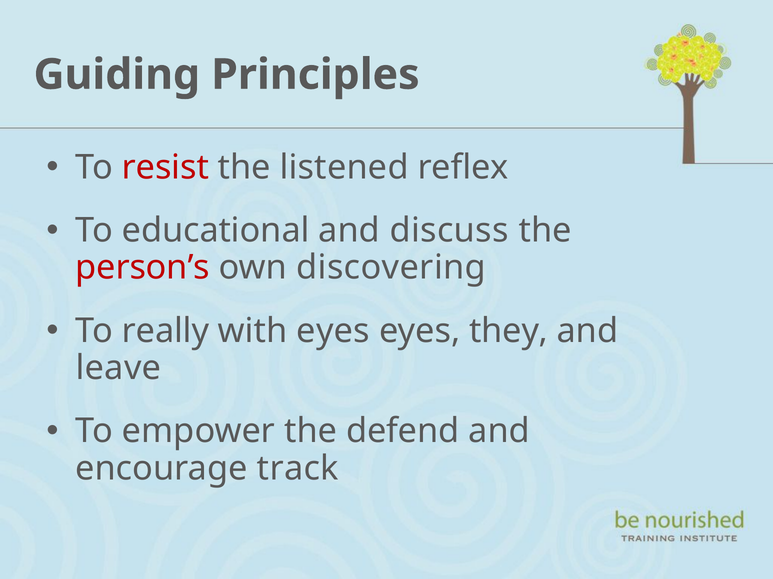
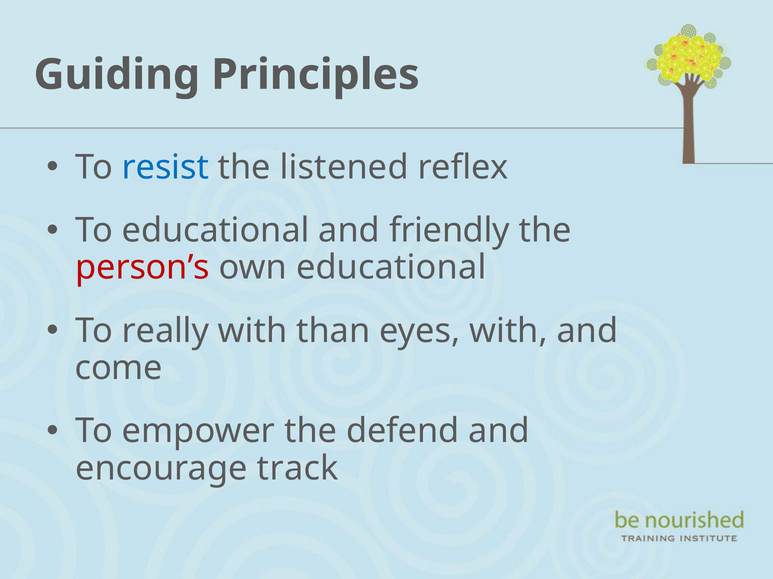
resist colour: red -> blue
discuss: discuss -> friendly
own discovering: discovering -> educational
with eyes: eyes -> than
eyes they: they -> with
leave: leave -> come
